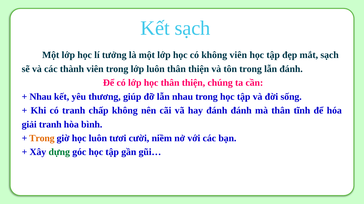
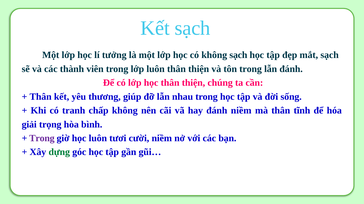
không viên: viên -> sạch
Nhau at (41, 97): Nhau -> Thân
đánh đánh: đánh -> niềm
giải tranh: tranh -> trọng
Trong at (42, 139) colour: orange -> purple
